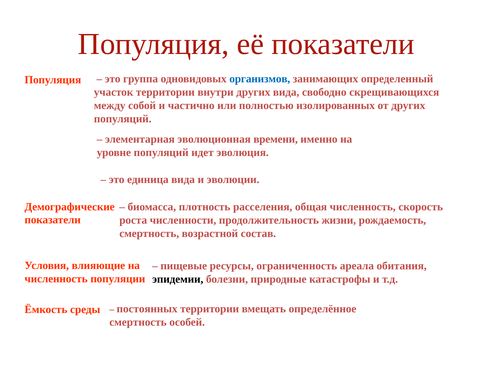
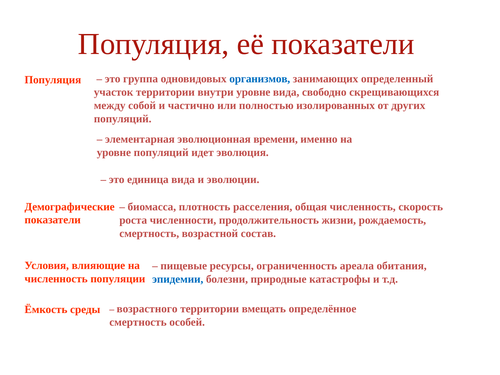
внутри других: других -> уровне
эпидемии colour: black -> blue
постоянных: постоянных -> возрастного
